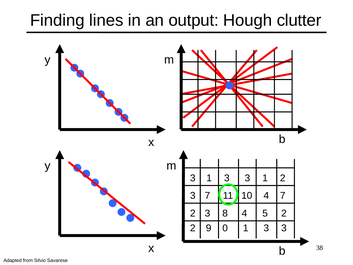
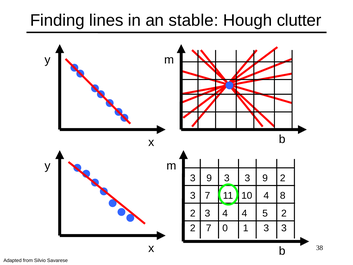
output: output -> stable
1 at (209, 178): 1 -> 9
3 3 1: 1 -> 9
4 7: 7 -> 8
3 8: 8 -> 4
2 9: 9 -> 7
